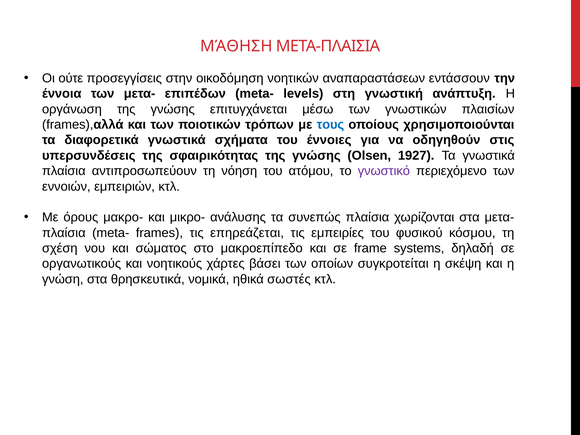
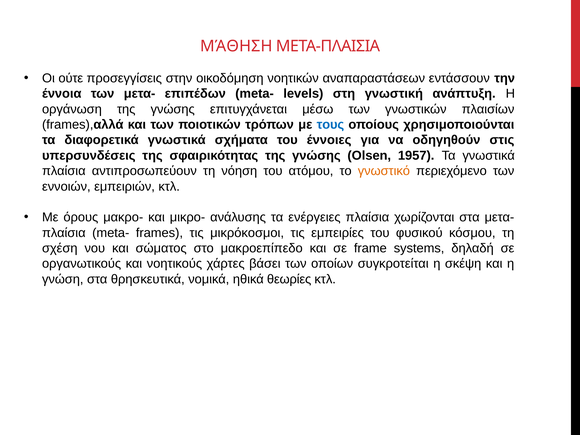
1927: 1927 -> 1957
γνωστικό colour: purple -> orange
συνεπώς: συνεπώς -> ενέργειες
επηρεάζεται: επηρεάζεται -> μικρόκοσμοι
σωστές: σωστές -> θεωρίες
